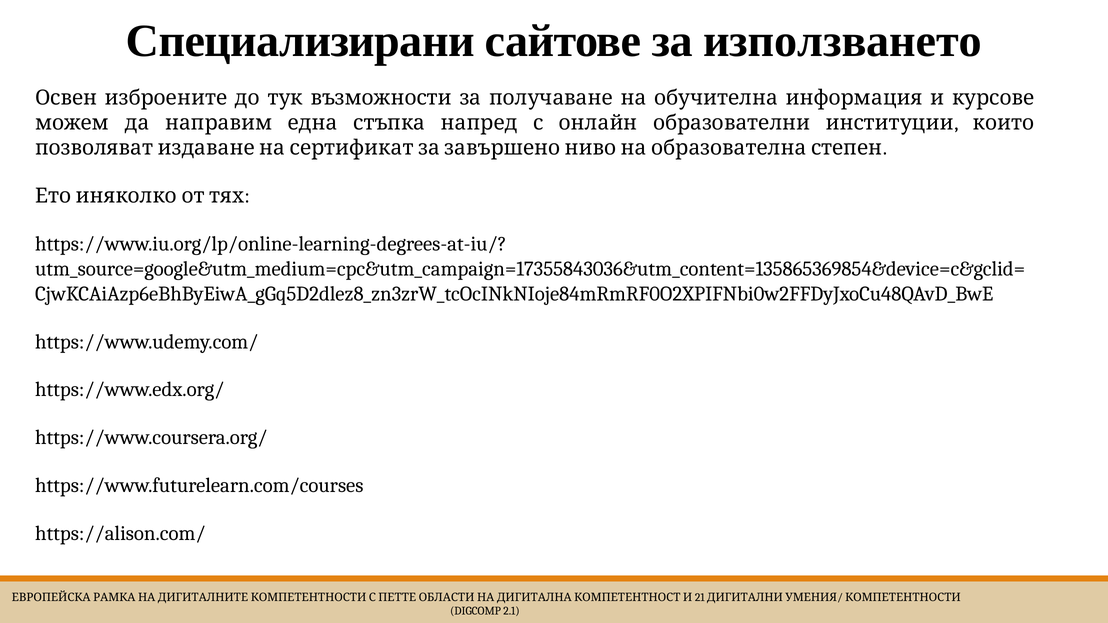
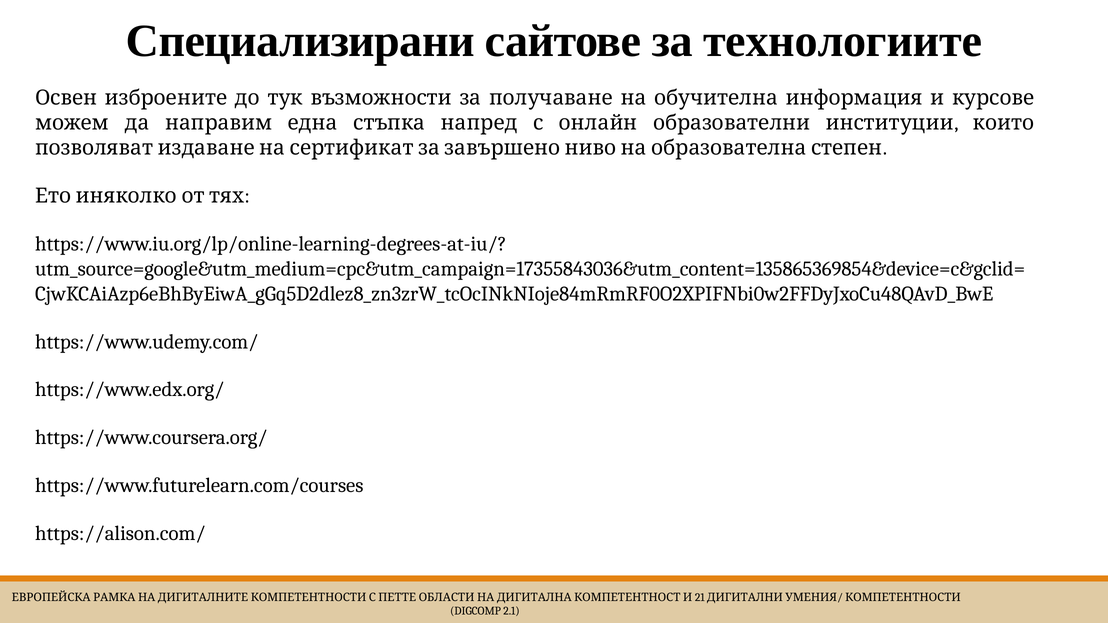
използването: използването -> технологиите
